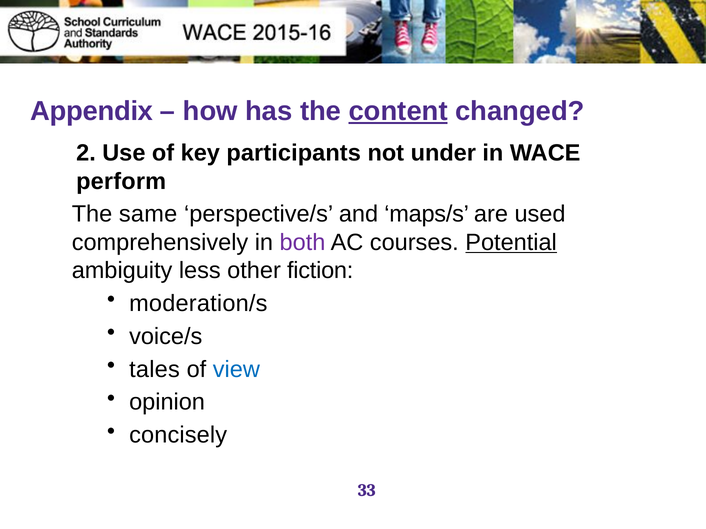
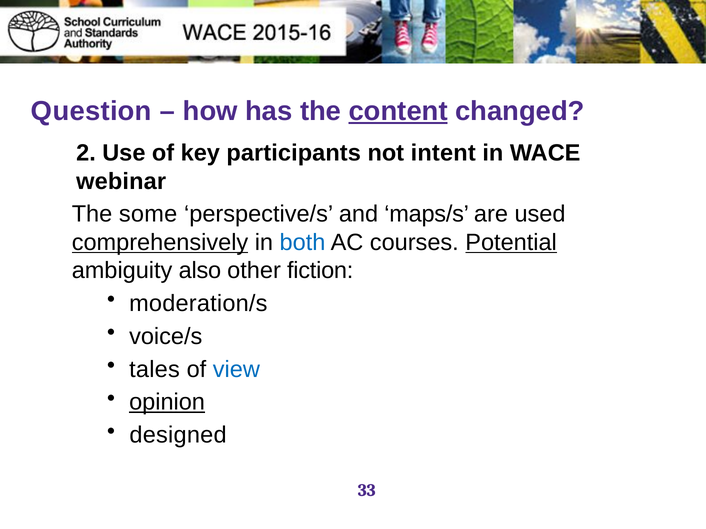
Appendix: Appendix -> Question
under: under -> intent
perform: perform -> webinar
same: same -> some
comprehensively underline: none -> present
both colour: purple -> blue
less: less -> also
opinion underline: none -> present
concisely: concisely -> designed
